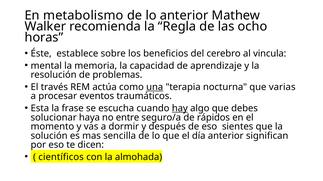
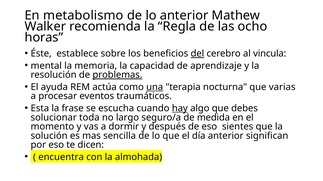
del underline: none -> present
problemas underline: none -> present
través: través -> ayuda
haya: haya -> toda
entre: entre -> largo
rápidos: rápidos -> medida
científicos: científicos -> encuentra
